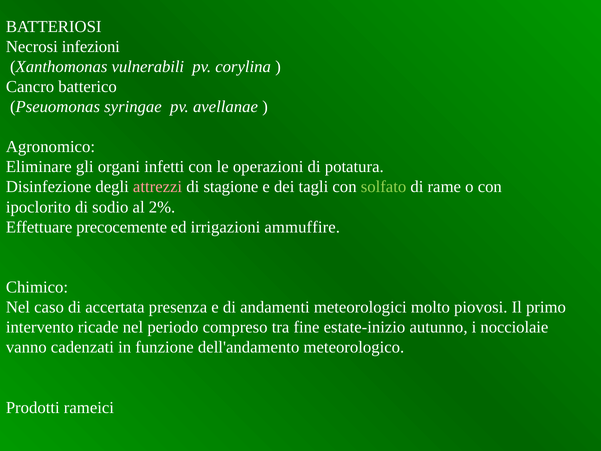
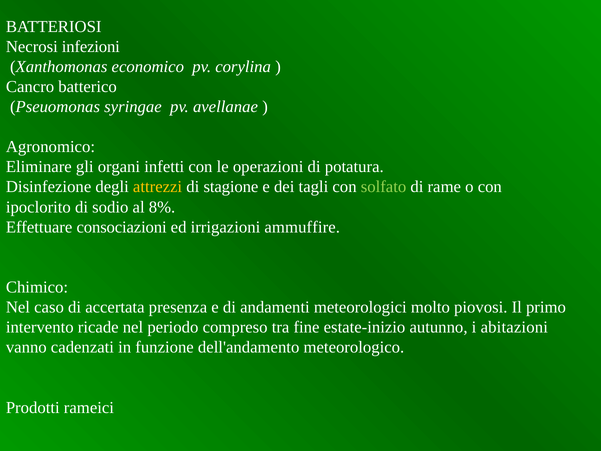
vulnerabili: vulnerabili -> economico
attrezzi colour: pink -> yellow
2%: 2% -> 8%
precocemente: precocemente -> consociazioni
nocciolaie: nocciolaie -> abitazioni
